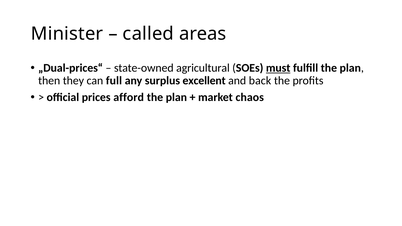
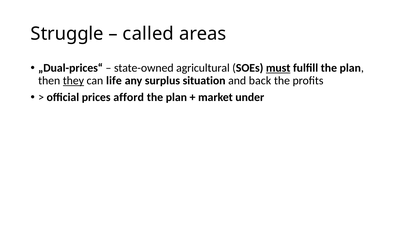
Minister: Minister -> Struggle
they underline: none -> present
full: full -> life
excellent: excellent -> situation
chaos: chaos -> under
